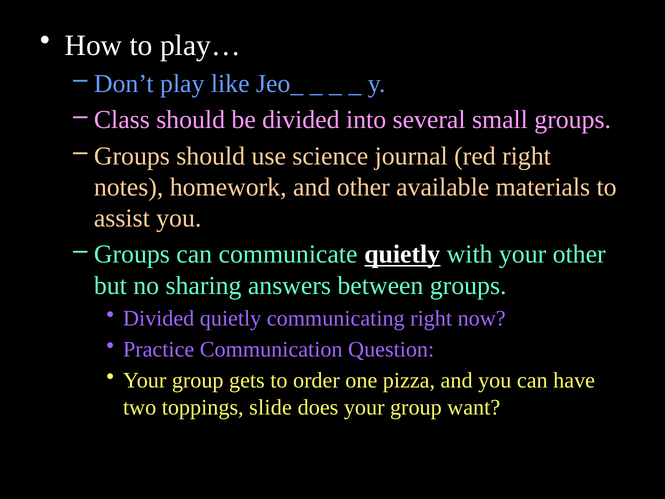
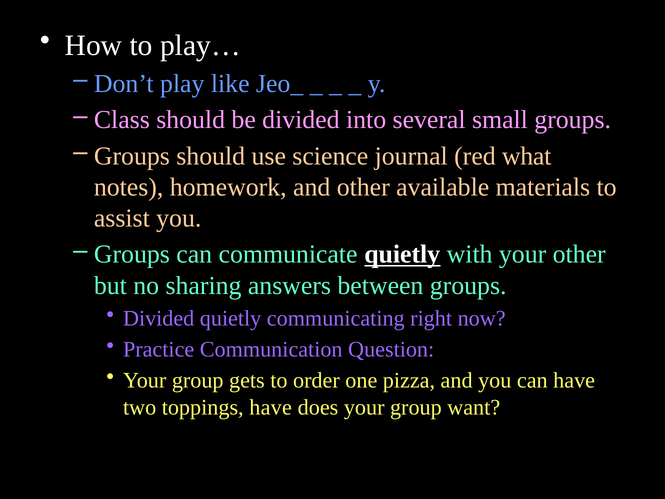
red right: right -> what
toppings slide: slide -> have
